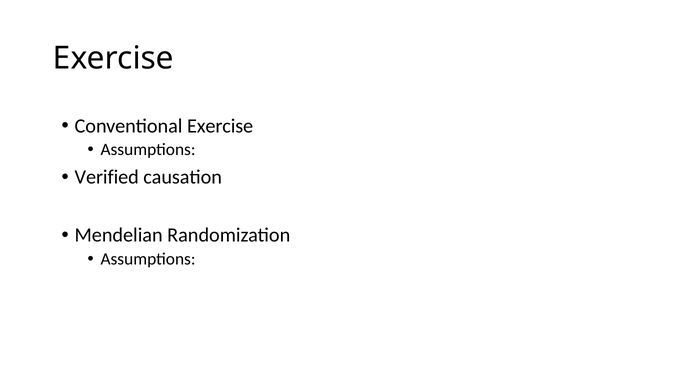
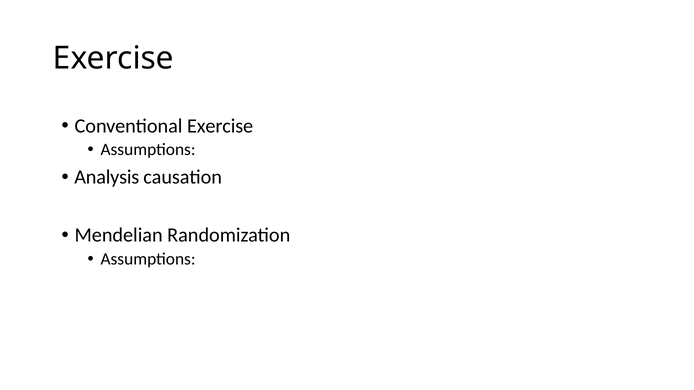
Verified: Verified -> Analysis
